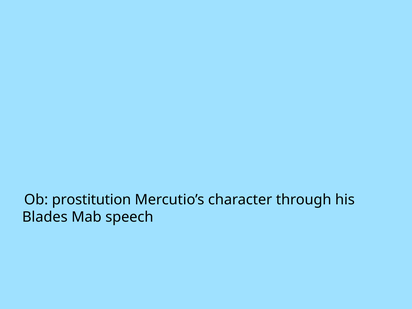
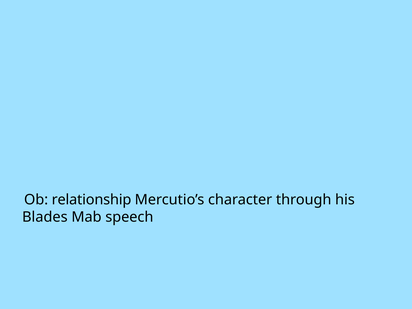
prostitution: prostitution -> relationship
